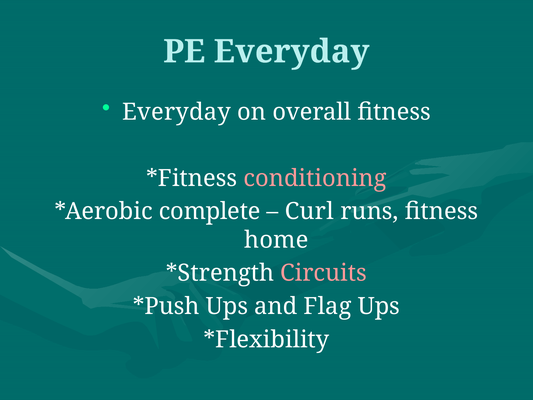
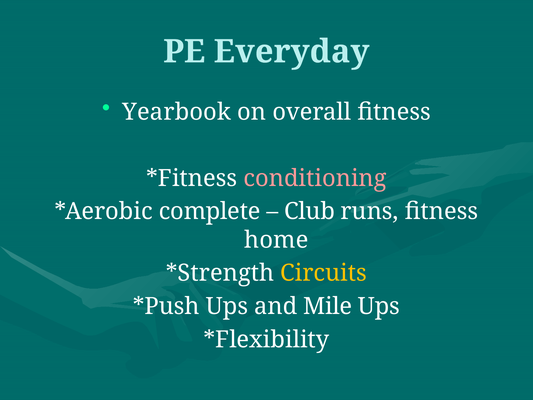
Everyday at (176, 112): Everyday -> Yearbook
Curl: Curl -> Club
Circuits colour: pink -> yellow
Flag: Flag -> Mile
